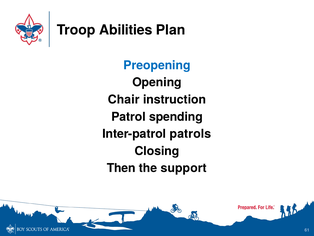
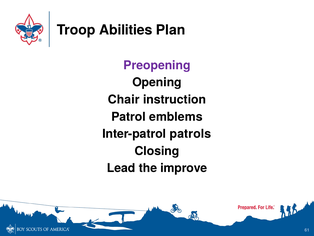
Preopening colour: blue -> purple
spending: spending -> emblems
Then: Then -> Lead
support: support -> improve
